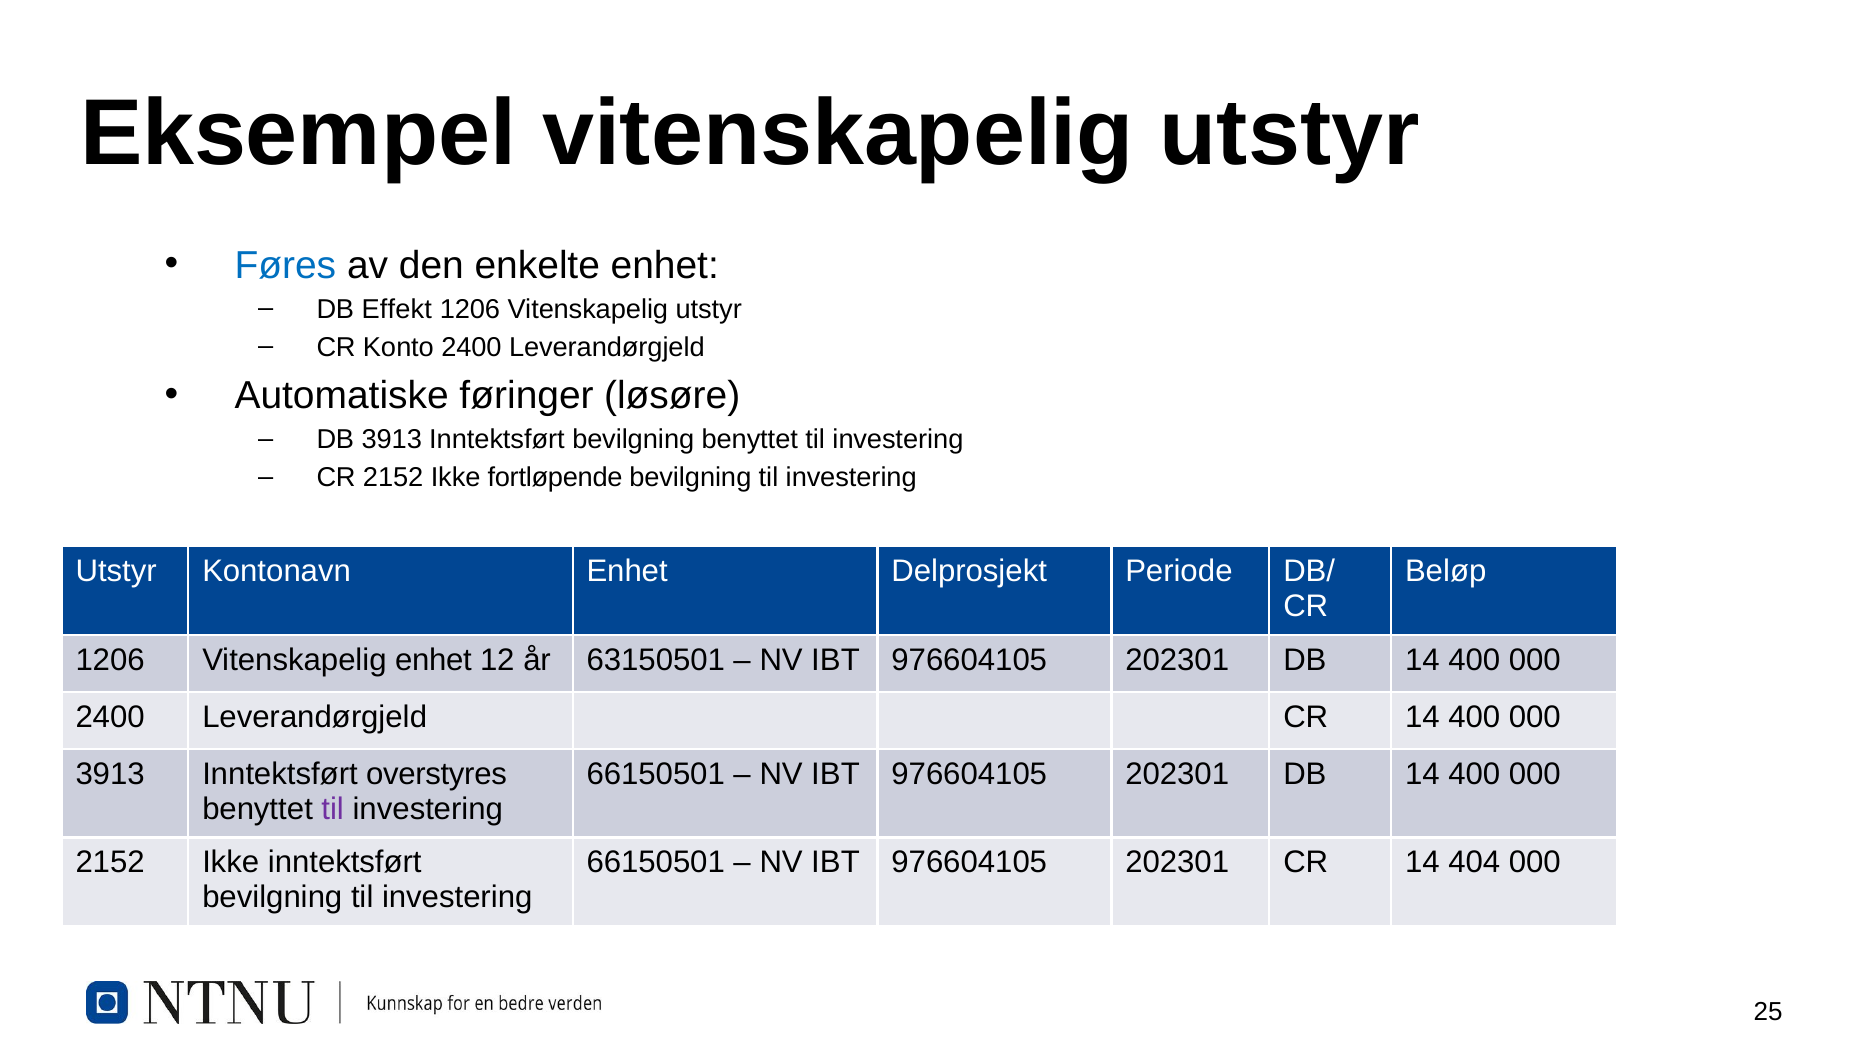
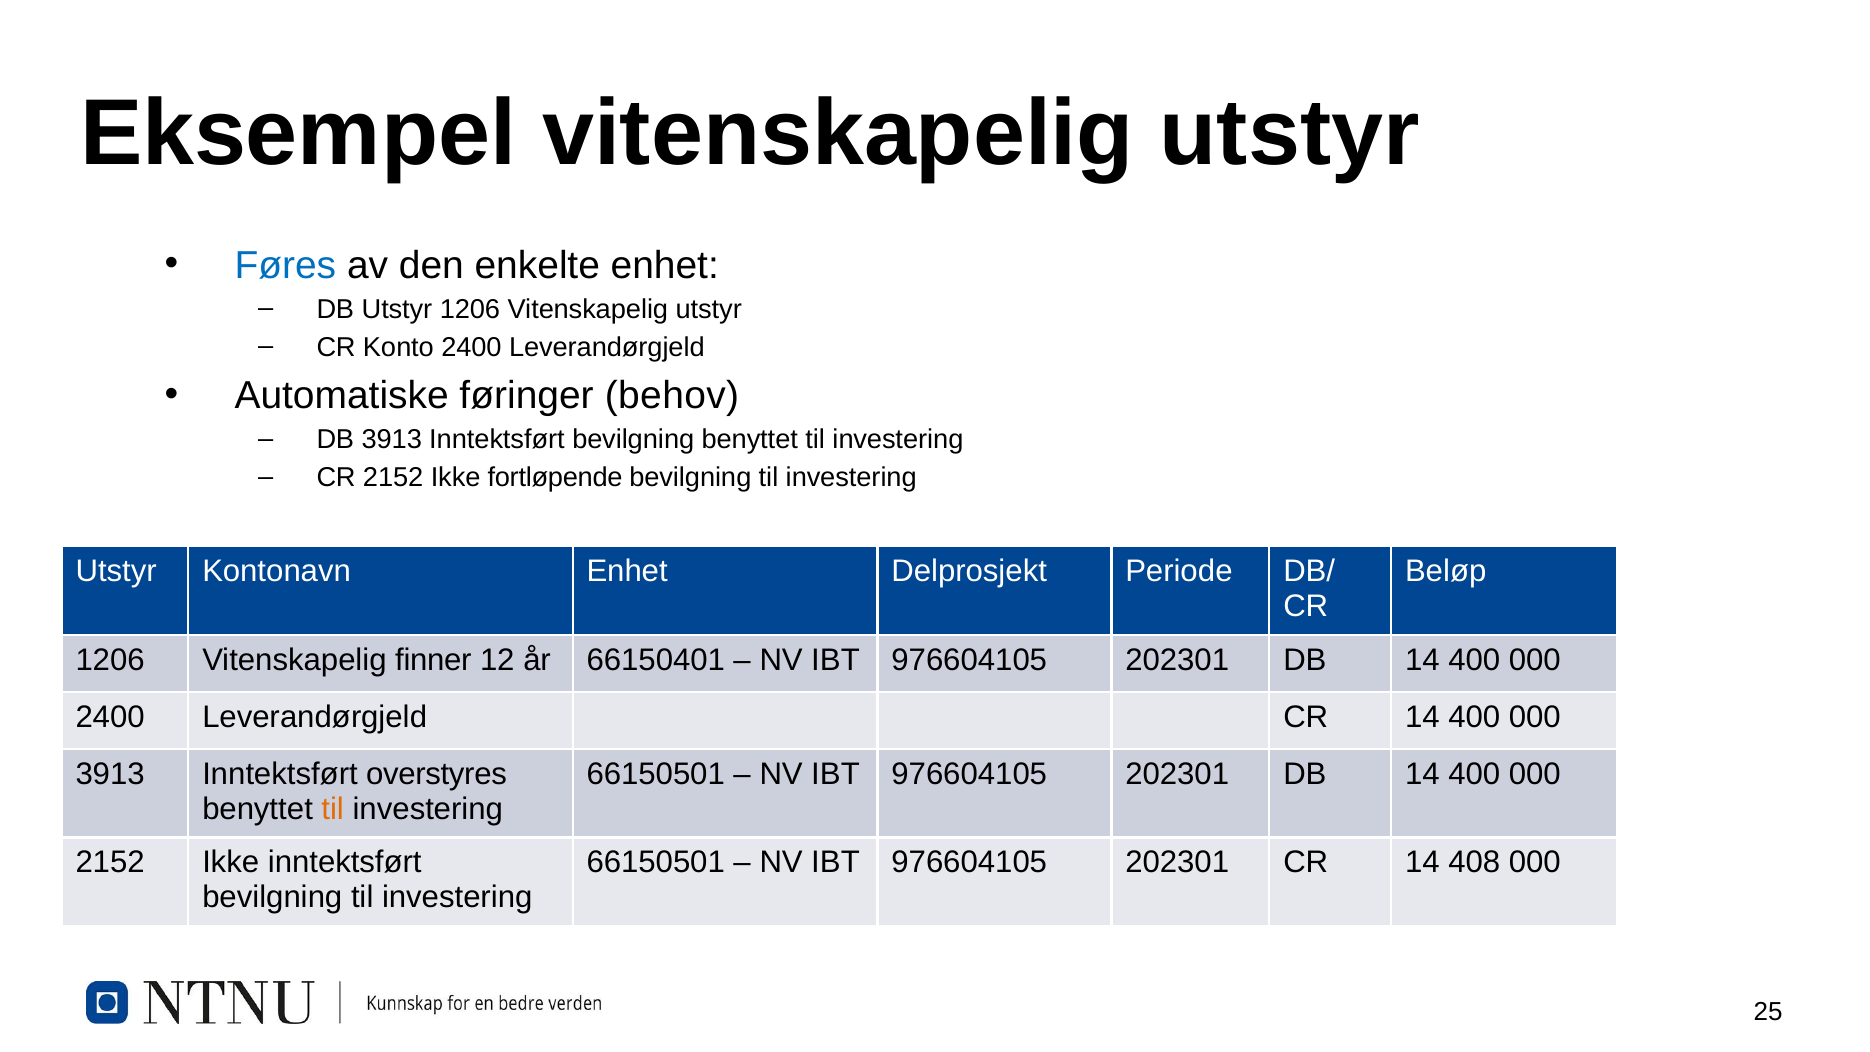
DB Effekt: Effekt -> Utstyr
løsøre: løsøre -> behov
Vitenskapelig enhet: enhet -> finner
63150501: 63150501 -> 66150401
til at (333, 809) colour: purple -> orange
404: 404 -> 408
